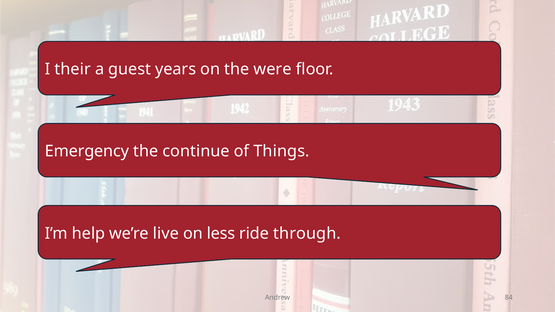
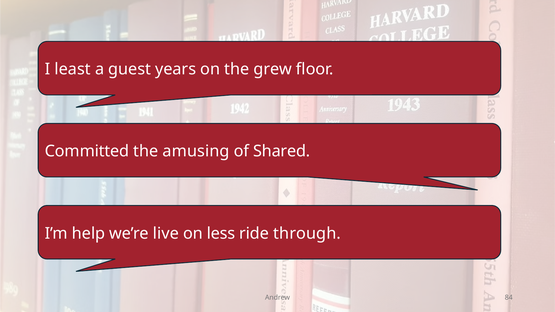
their: their -> least
were: were -> grew
Emergency: Emergency -> Committed
continue: continue -> amusing
Things: Things -> Shared
